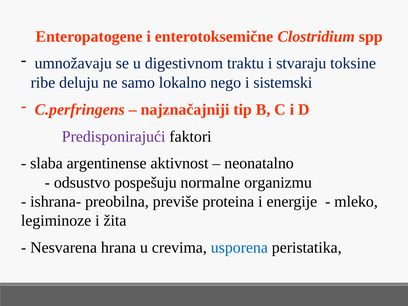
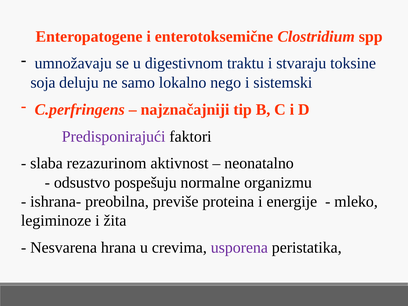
ribe: ribe -> soja
argentinense: argentinense -> rezazurinom
usporena colour: blue -> purple
